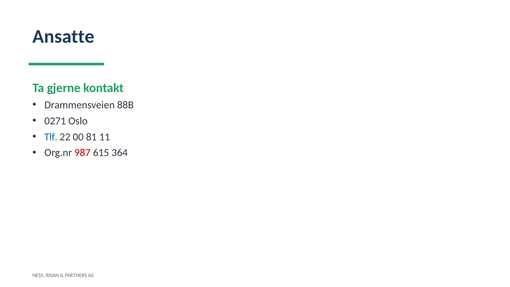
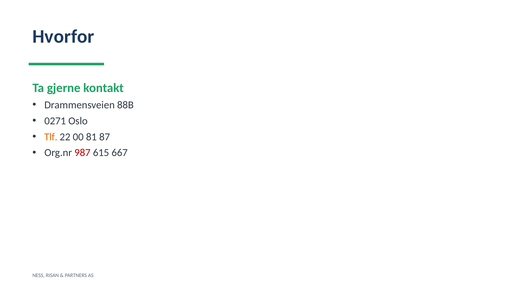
Ansatte: Ansatte -> Hvorfor
Tlf colour: blue -> orange
11: 11 -> 87
364: 364 -> 667
